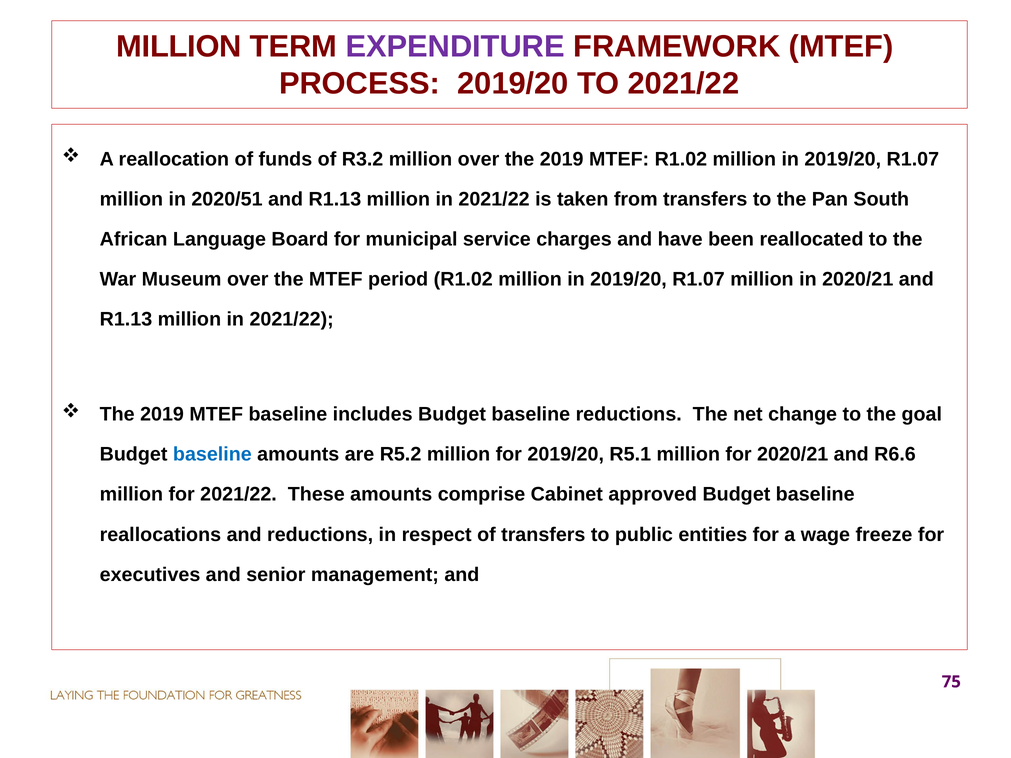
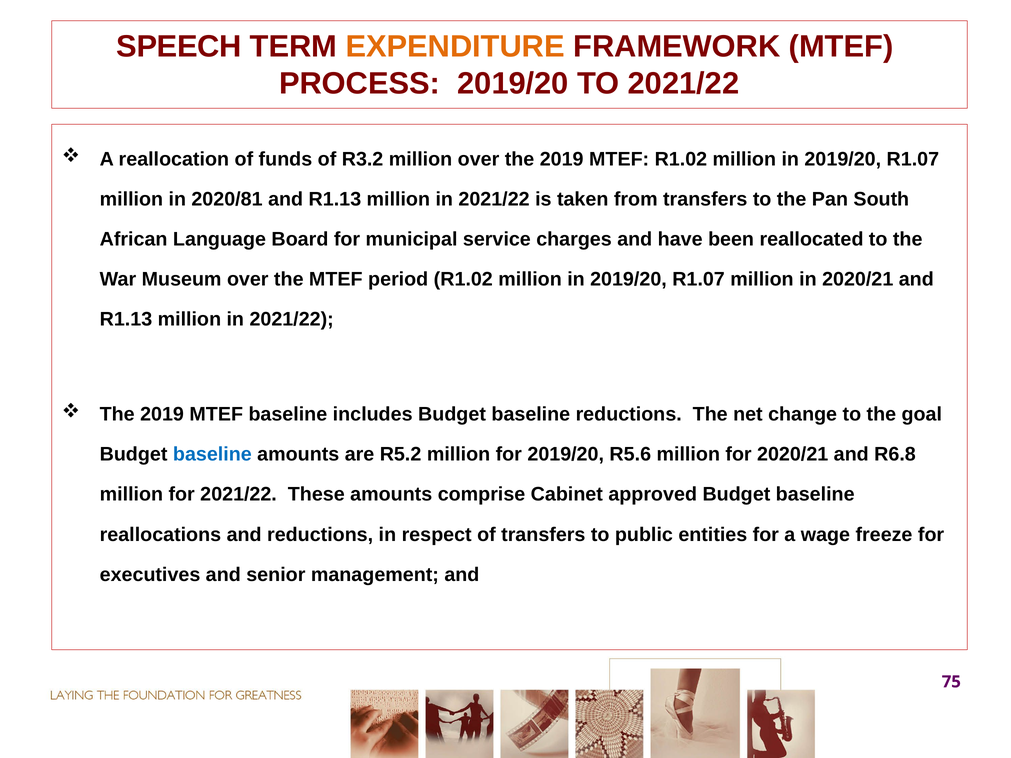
MILLION at (179, 47): MILLION -> SPEECH
EXPENDITURE colour: purple -> orange
2020/51: 2020/51 -> 2020/81
R5.1: R5.1 -> R5.6
R6.6: R6.6 -> R6.8
